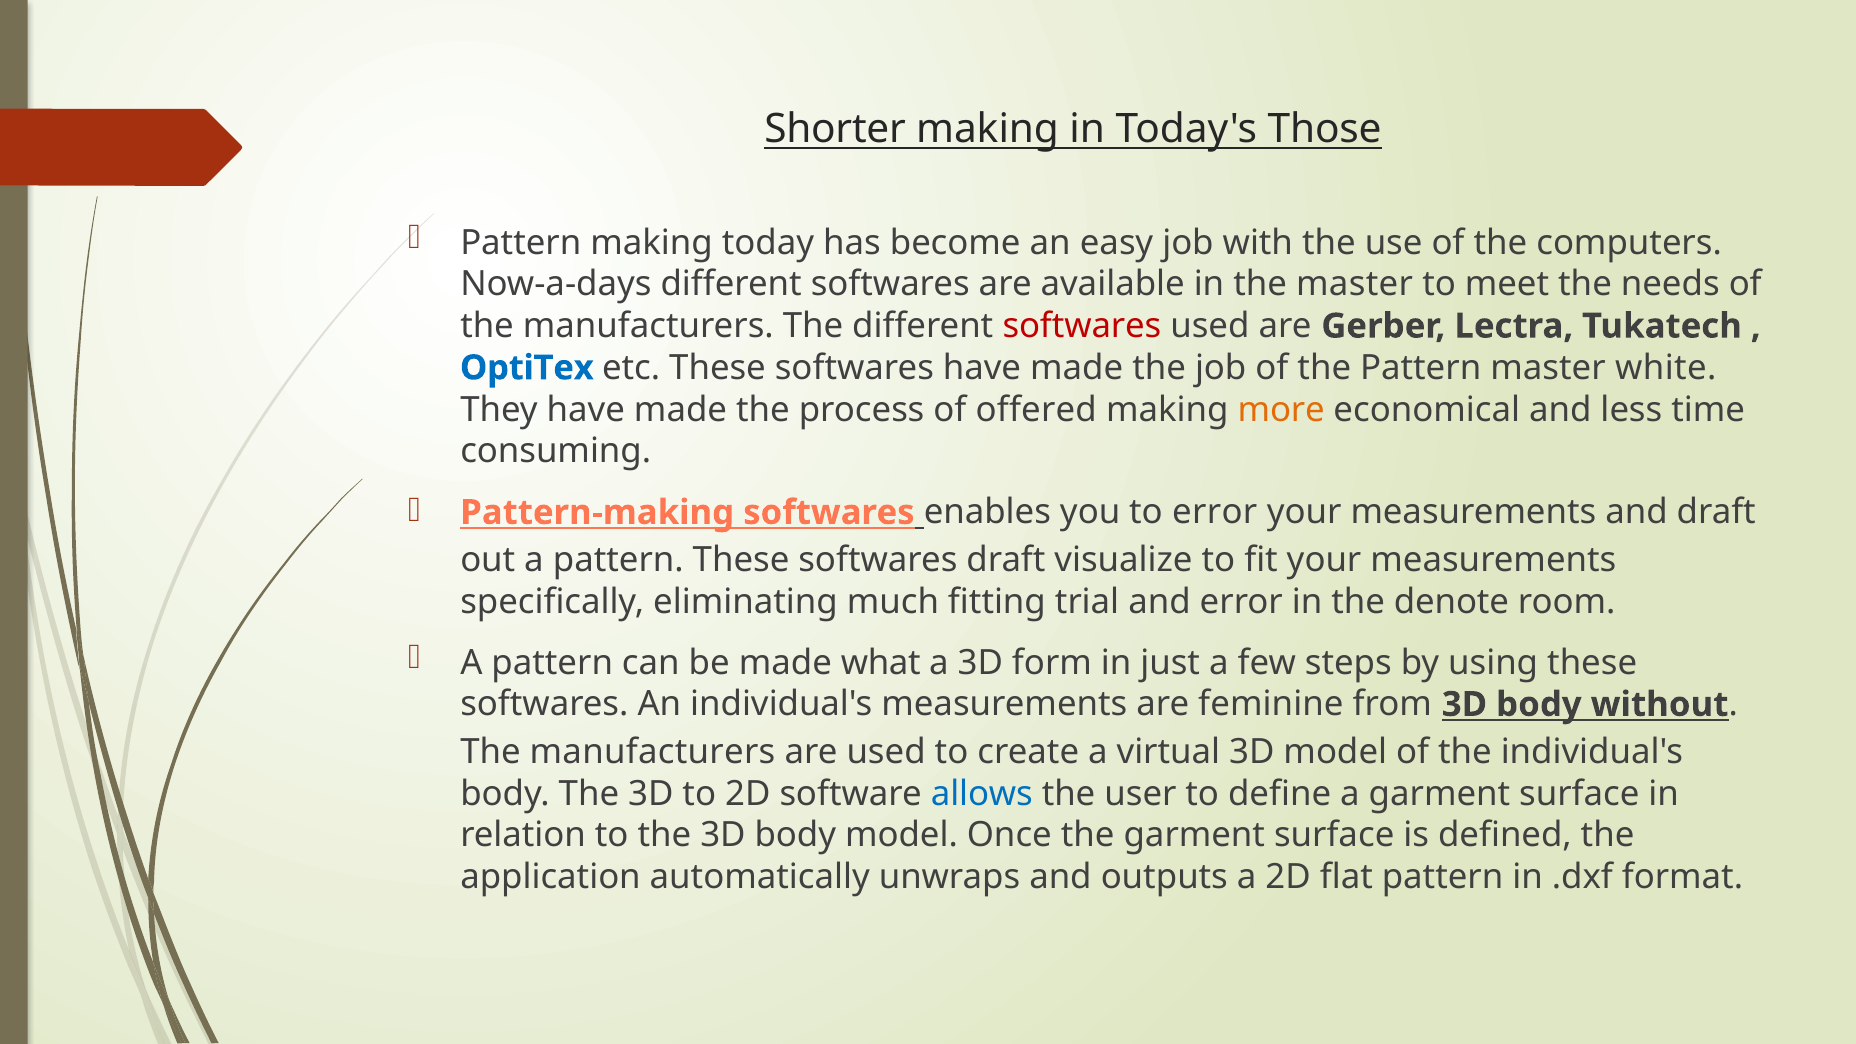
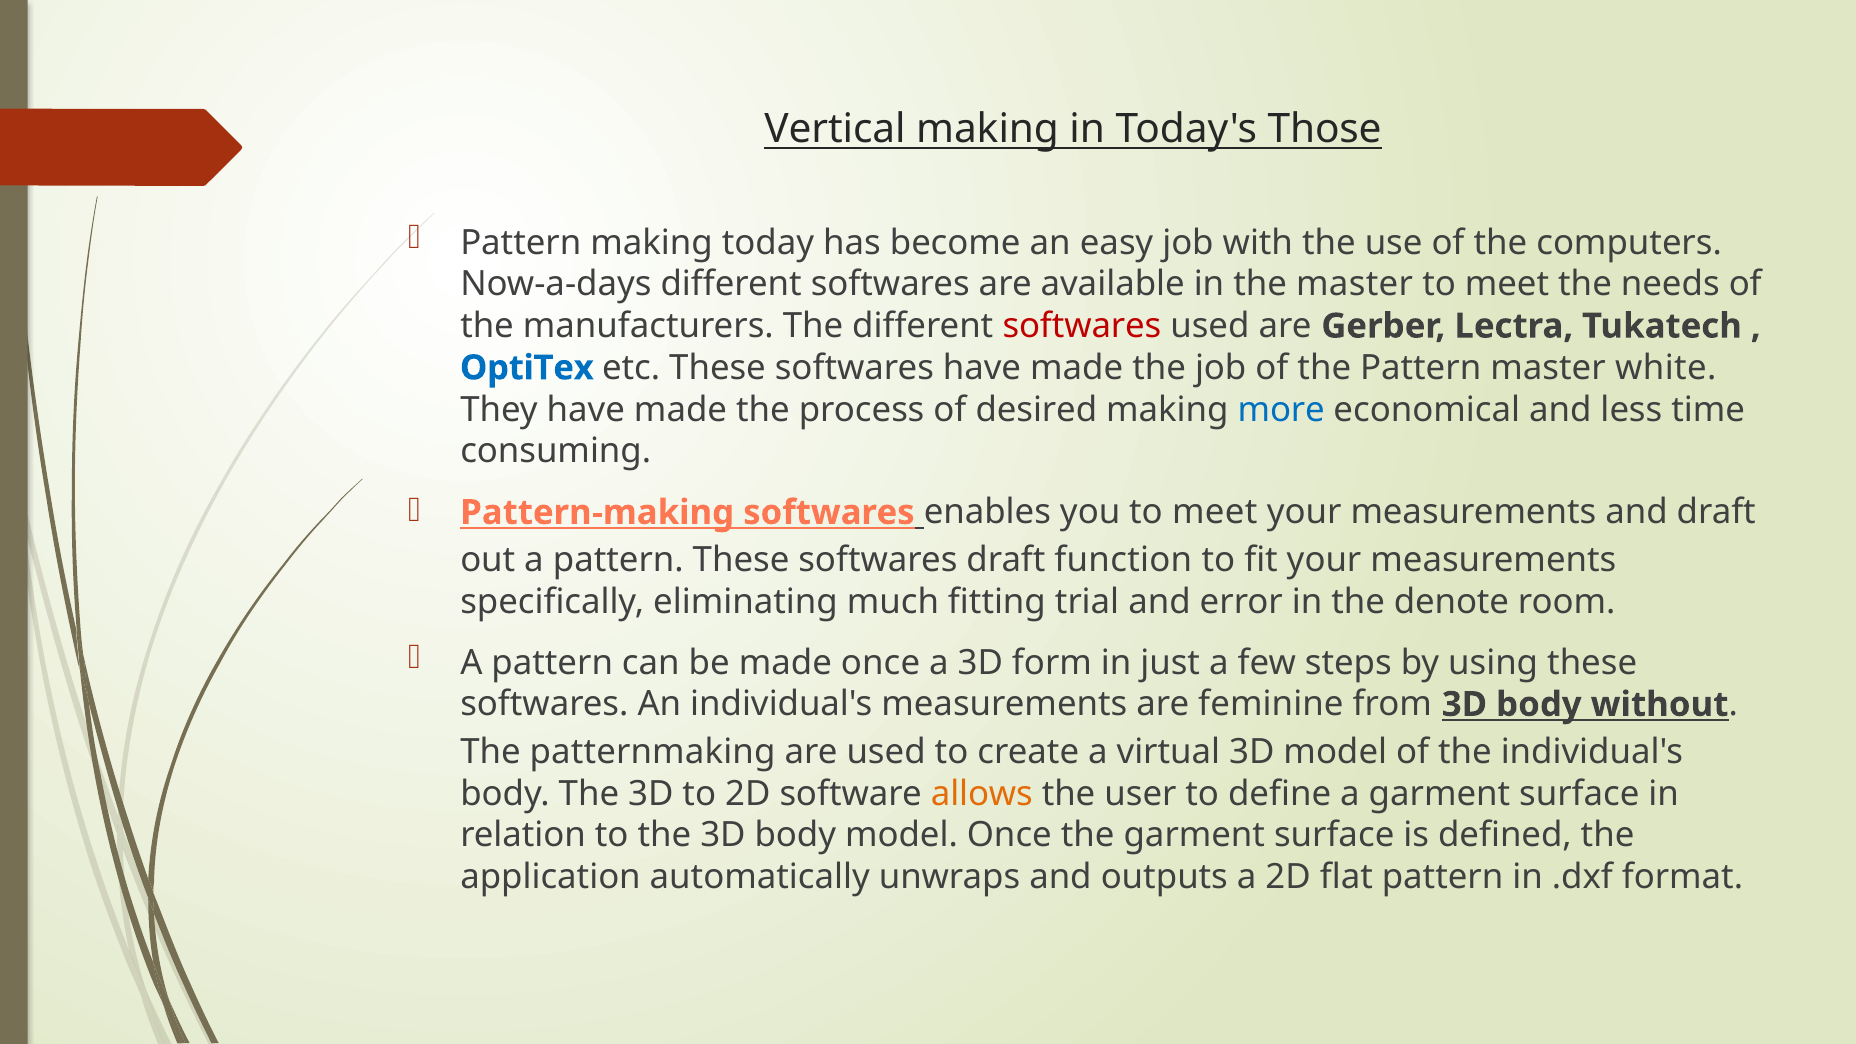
Shorter: Shorter -> Vertical
offered: offered -> desired
more colour: orange -> blue
you to error: error -> meet
visualize: visualize -> function
made what: what -> once
manufacturers at (652, 752): manufacturers -> patternmaking
allows colour: blue -> orange
